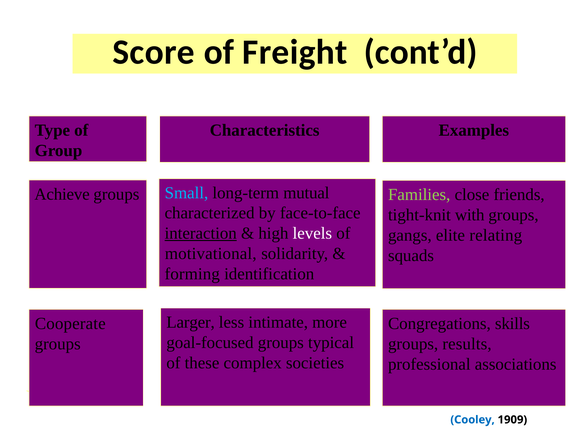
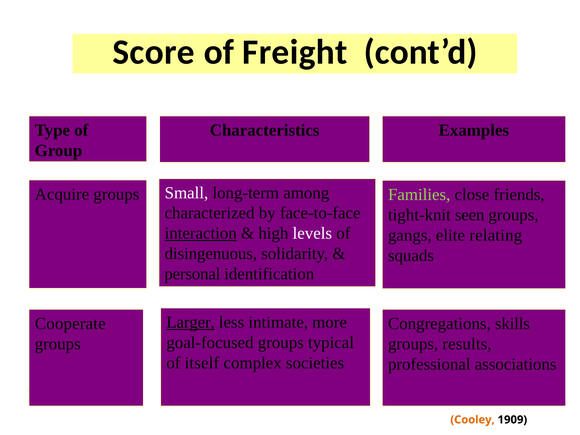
Small colour: light blue -> white
mutual: mutual -> among
Achieve: Achieve -> Acquire
with: with -> seen
motivational: motivational -> disingenuous
forming: forming -> personal
Larger underline: none -> present
these: these -> itself
Cooley colour: blue -> orange
